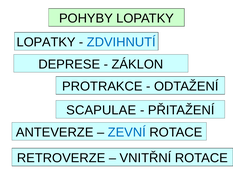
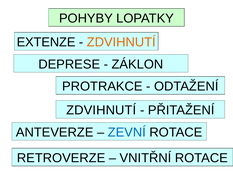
LOPATKY at (46, 42): LOPATKY -> EXTENZE
ZDVIHNUTÍ at (121, 42) colour: blue -> orange
SCAPULAE at (101, 110): SCAPULAE -> ZDVIHNUTÍ
